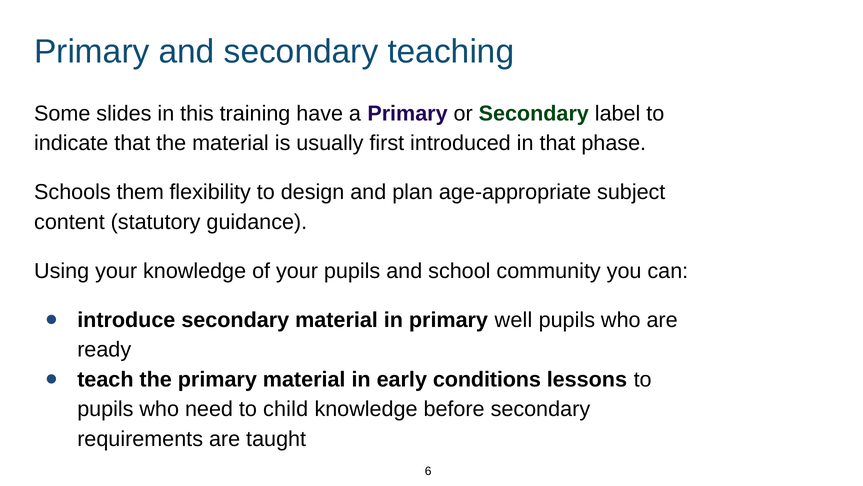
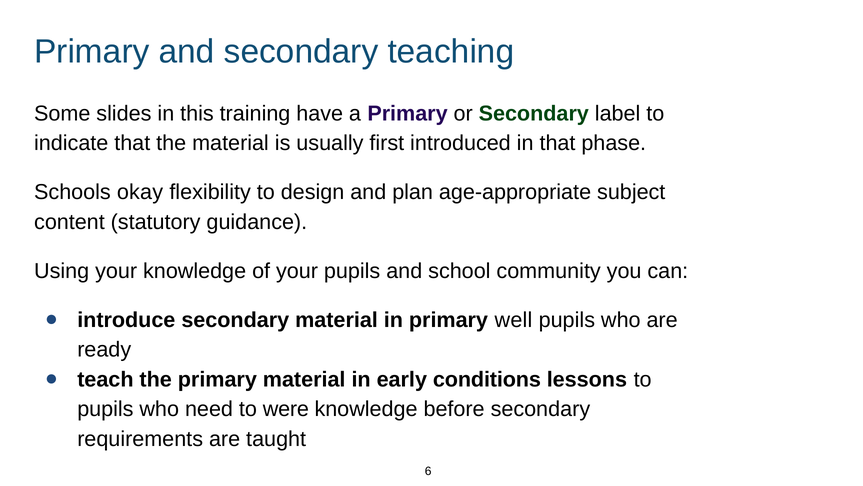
them: them -> okay
child: child -> were
